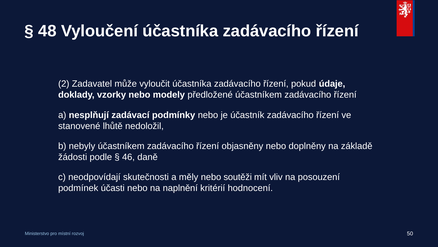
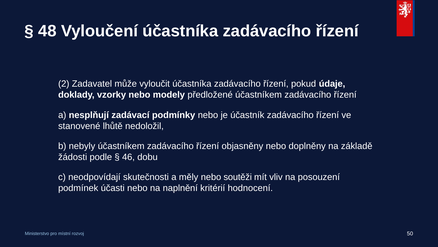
daně: daně -> dobu
